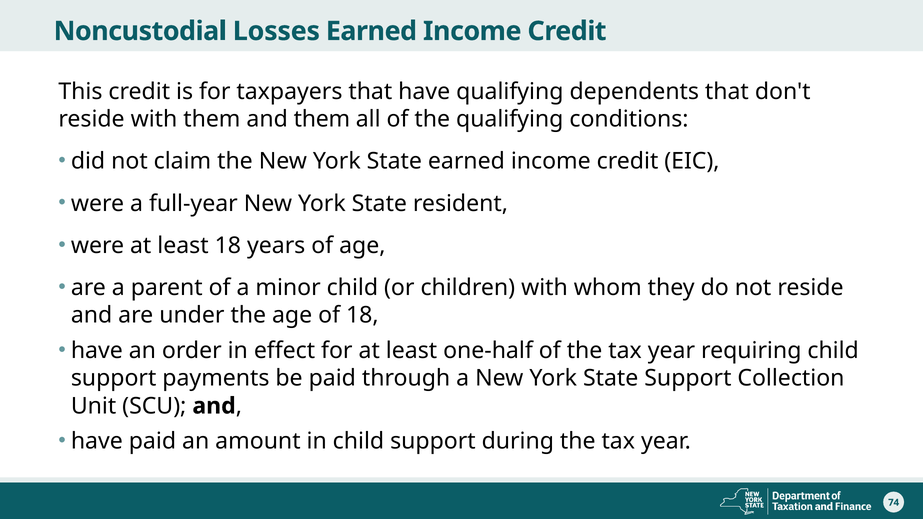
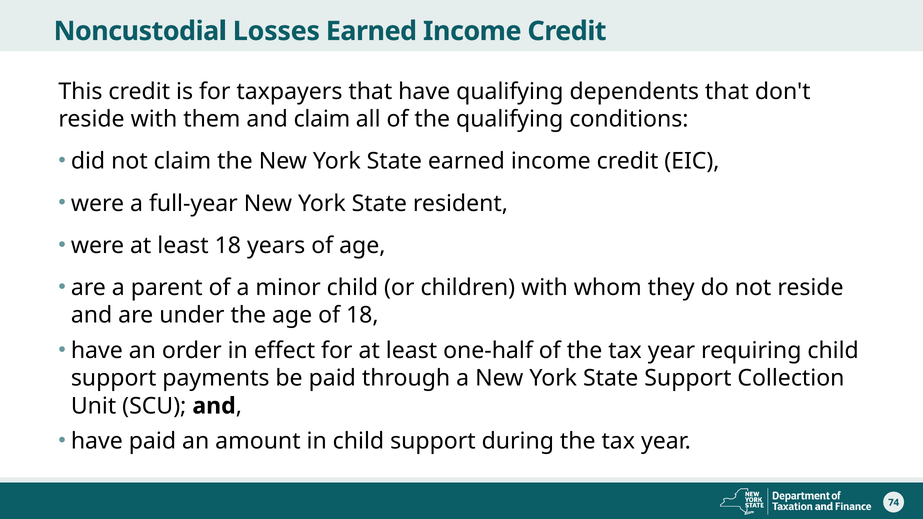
and them: them -> claim
